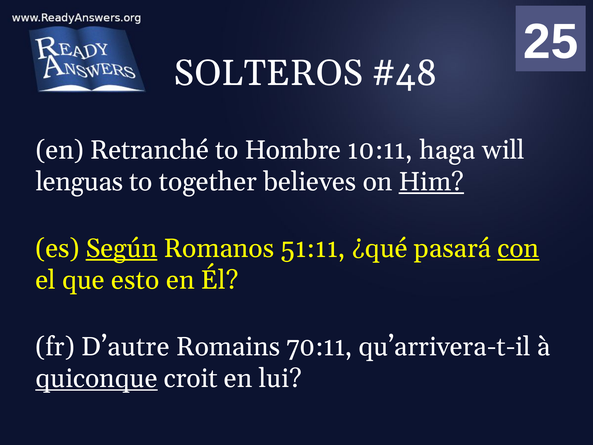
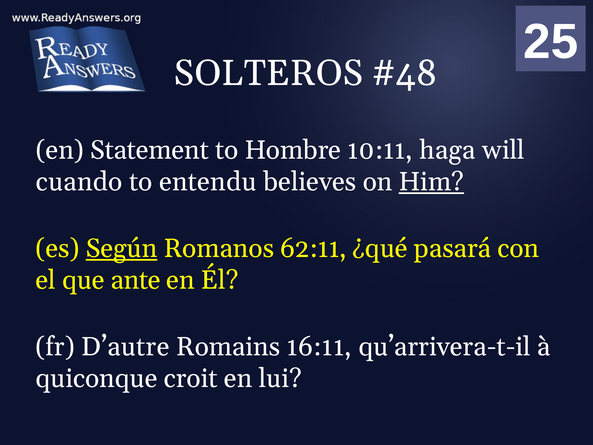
Retranché: Retranché -> Statement
lenguas: lenguas -> cuando
together: together -> entendu
51:11: 51:11 -> 62:11
con underline: present -> none
esto: esto -> ante
70:11: 70:11 -> 16:11
quiconque underline: present -> none
